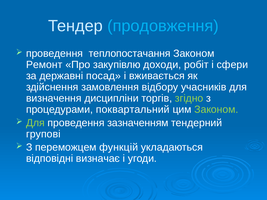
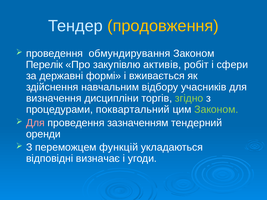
продовження colour: light blue -> yellow
теплопостачання: теплопостачання -> обмундирування
Ремонт: Ремонт -> Перелік
доходи: доходи -> активів
посад: посад -> формі
замовлення: замовлення -> навчальним
Для at (35, 123) colour: light green -> pink
групові: групові -> оренди
